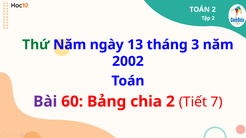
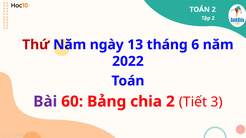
Thứ colour: green -> red
3: 3 -> 6
2002: 2002 -> 2022
7: 7 -> 3
